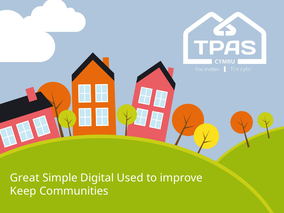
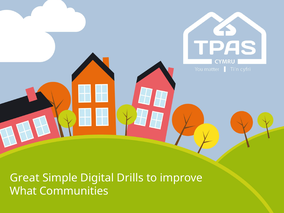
Used: Used -> Drills
Keep: Keep -> What
